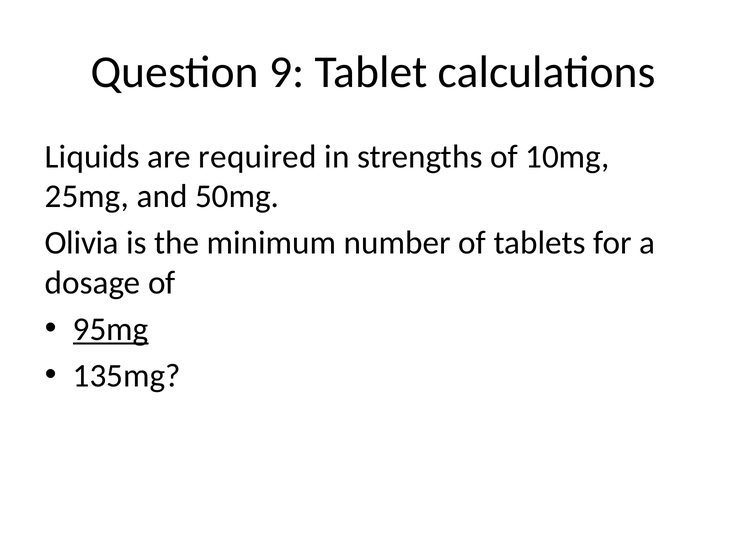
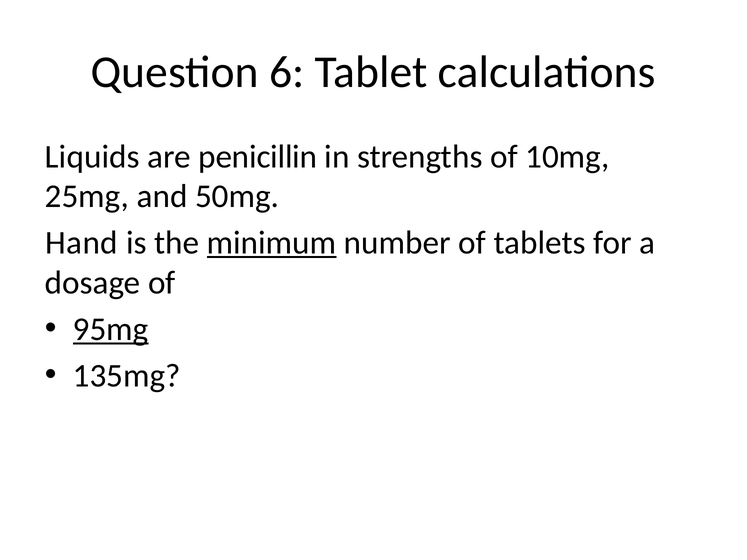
9: 9 -> 6
required: required -> penicillin
Olivia: Olivia -> Hand
minimum underline: none -> present
